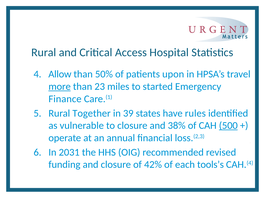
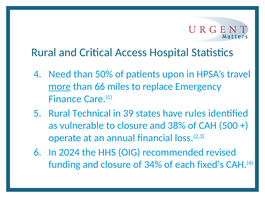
Allow: Allow -> Need
23: 23 -> 66
started: started -> replace
Together: Together -> Technical
500 underline: present -> none
2031: 2031 -> 2024
42%: 42% -> 34%
tools’s: tools’s -> fixed’s
